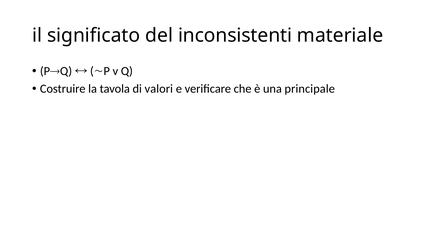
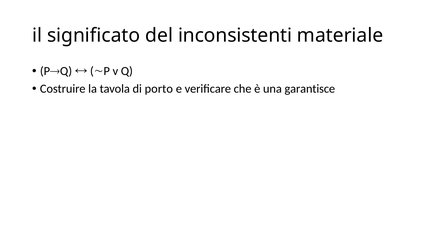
valori: valori -> porto
principale: principale -> garantisce
